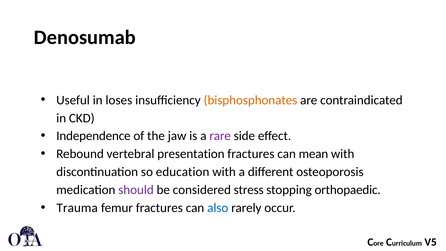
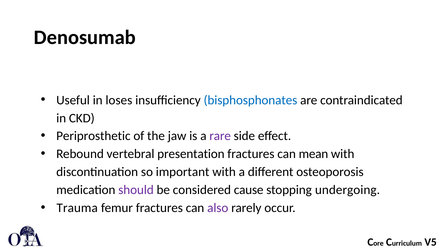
bisphosphonates colour: orange -> blue
Independence: Independence -> Periprosthetic
education: education -> important
stress: stress -> cause
orthopaedic: orthopaedic -> undergoing
also colour: blue -> purple
